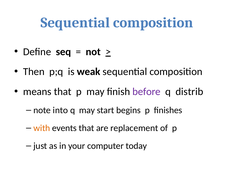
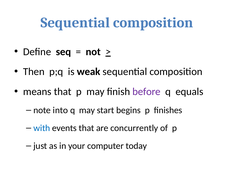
distrib: distrib -> equals
with colour: orange -> blue
replacement: replacement -> concurrently
